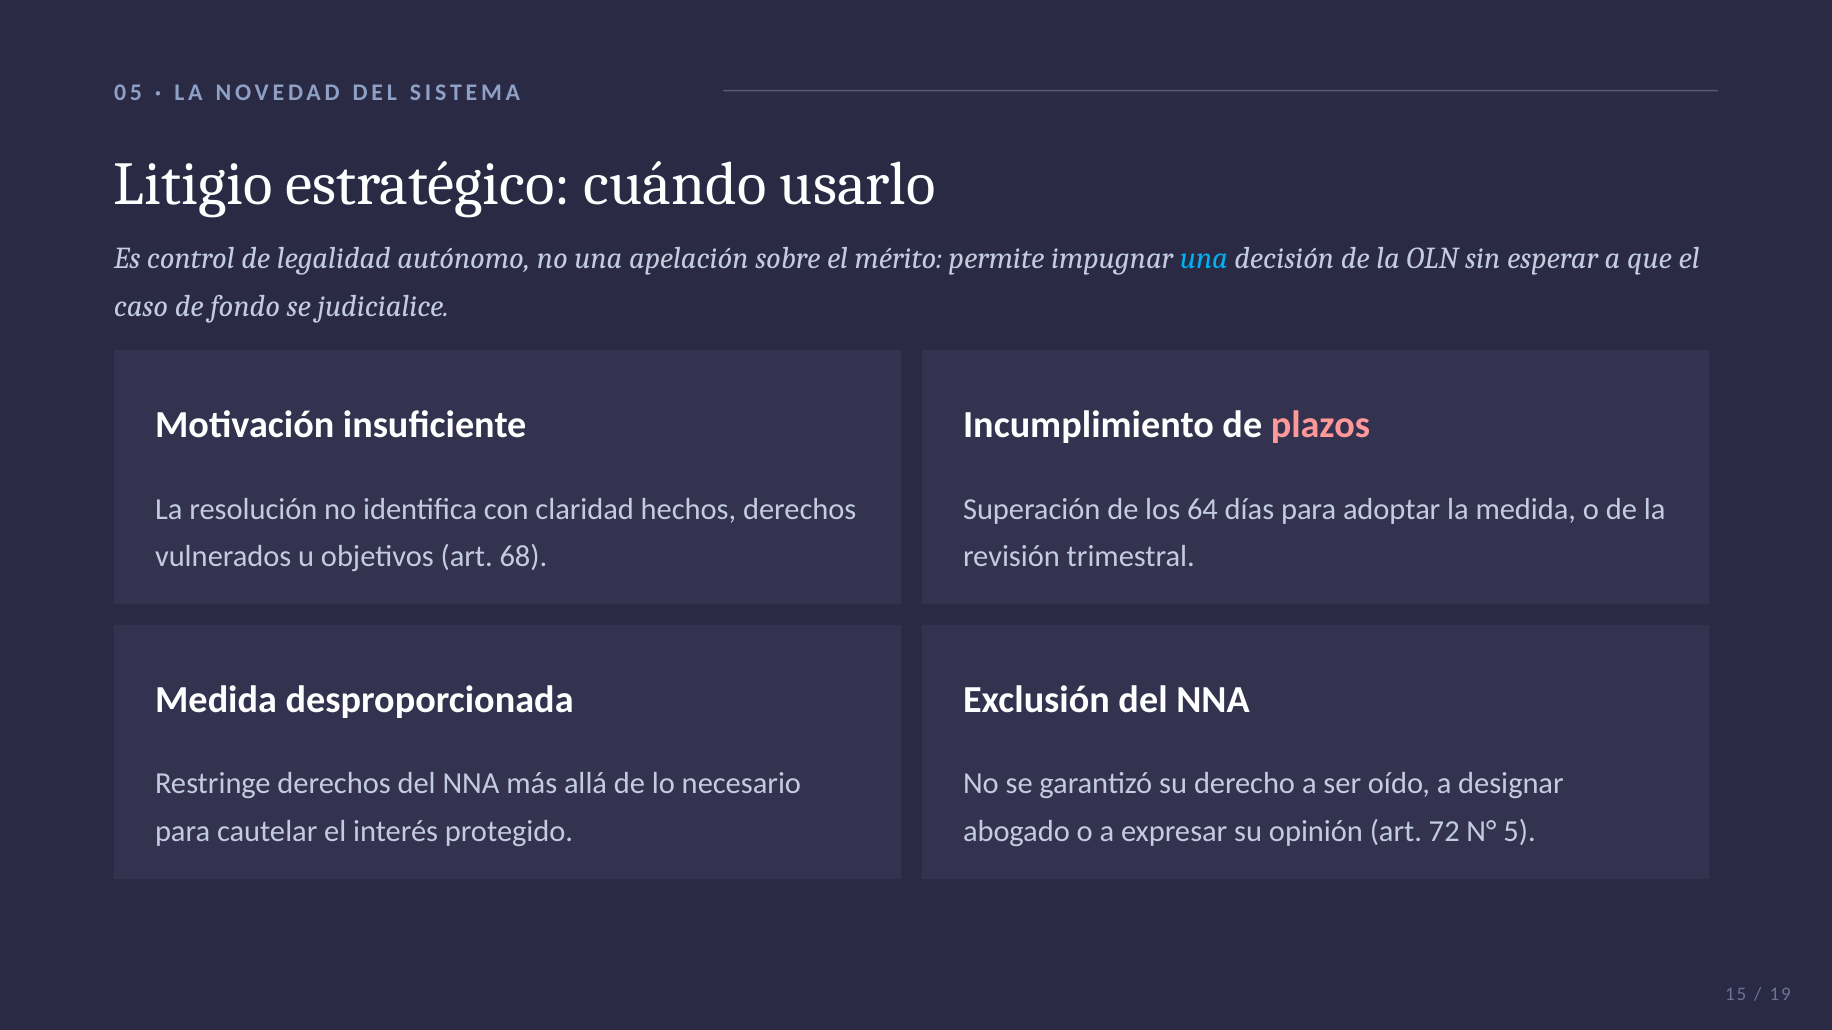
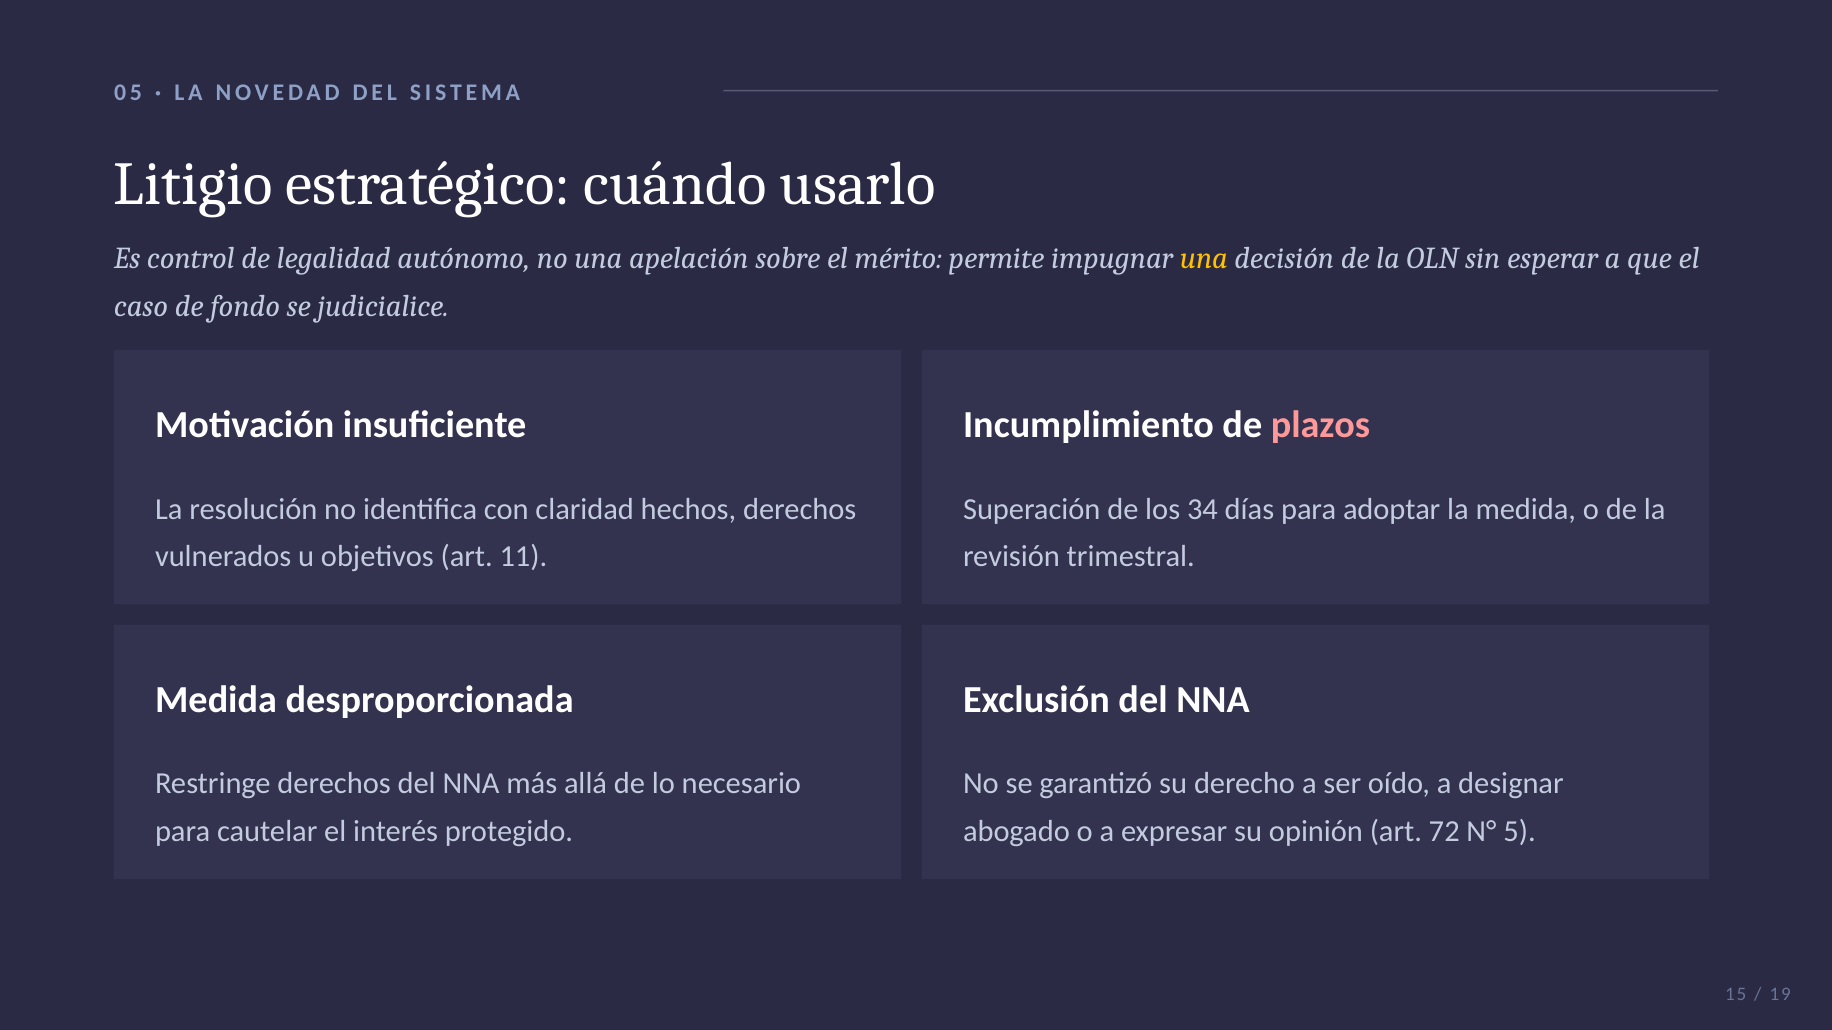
una at (1204, 259) colour: light blue -> yellow
64: 64 -> 34
68: 68 -> 11
